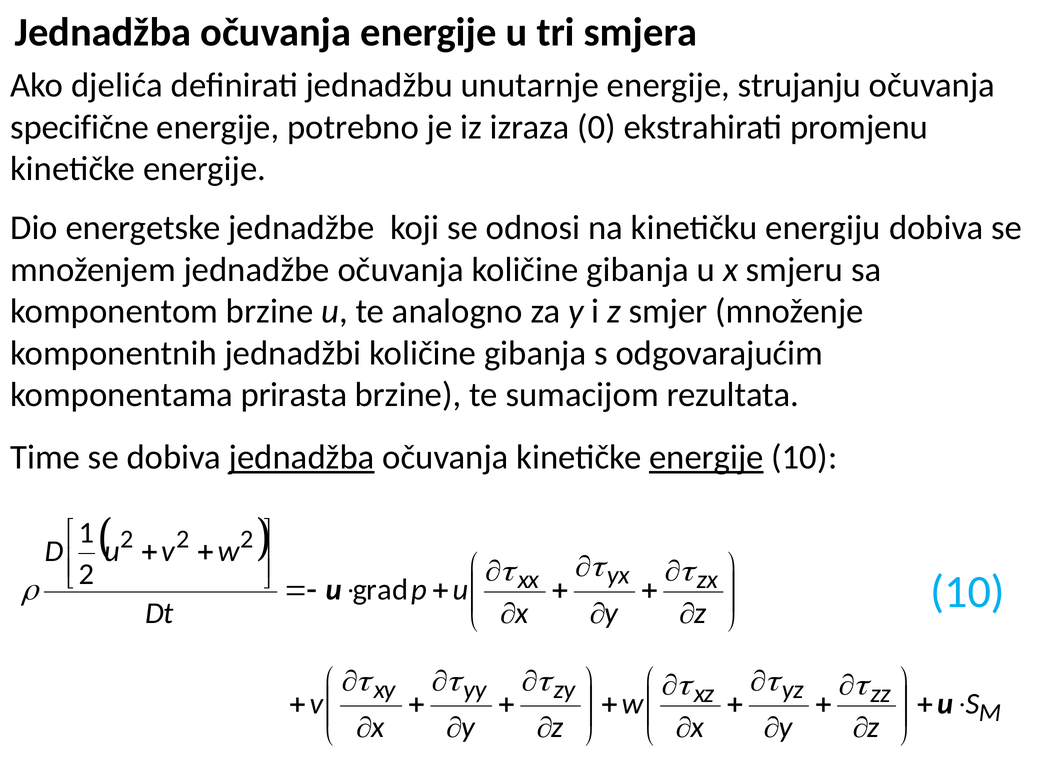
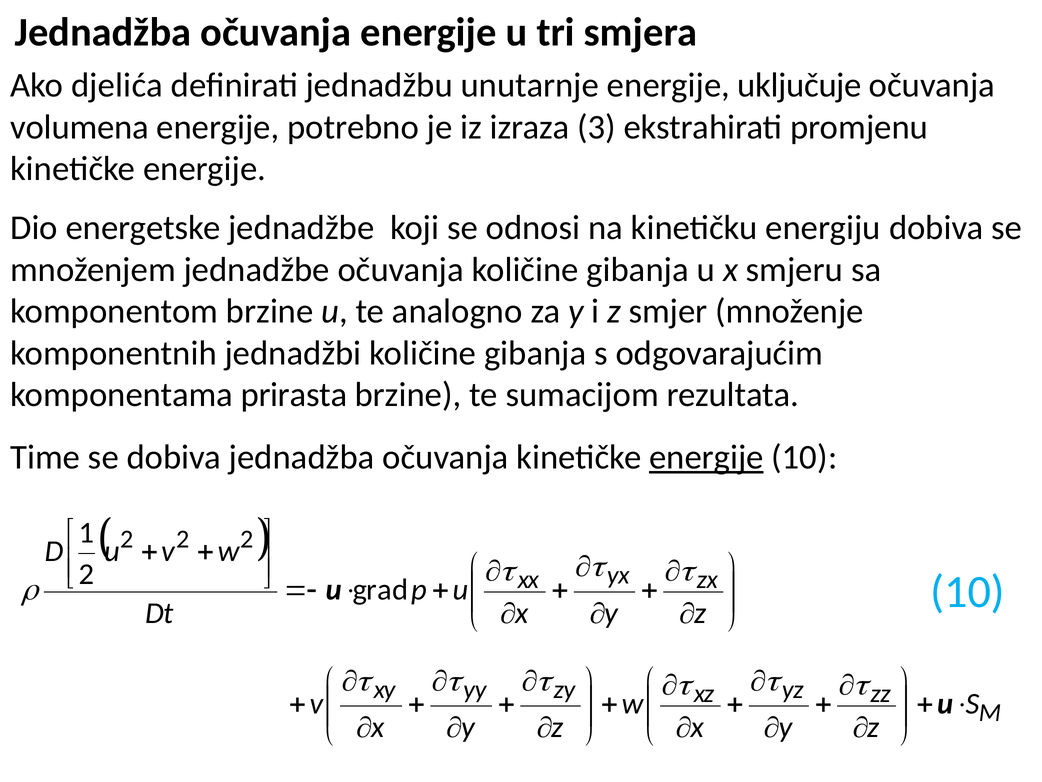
strujanju: strujanju -> uključuje
specifične: specifične -> volumena
0: 0 -> 3
jednadžba at (302, 457) underline: present -> none
